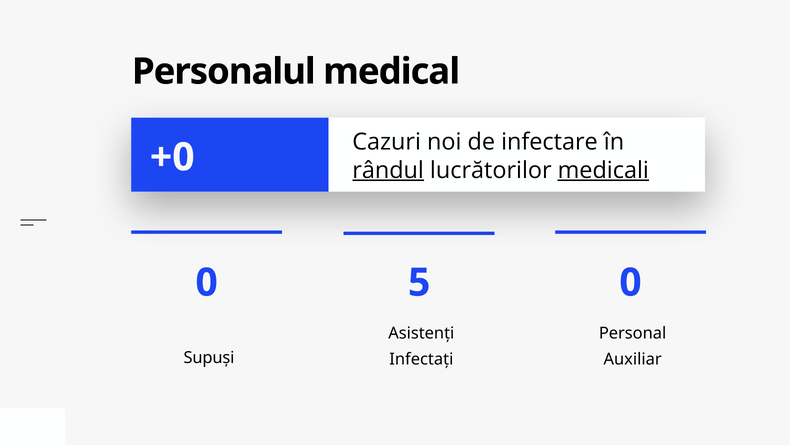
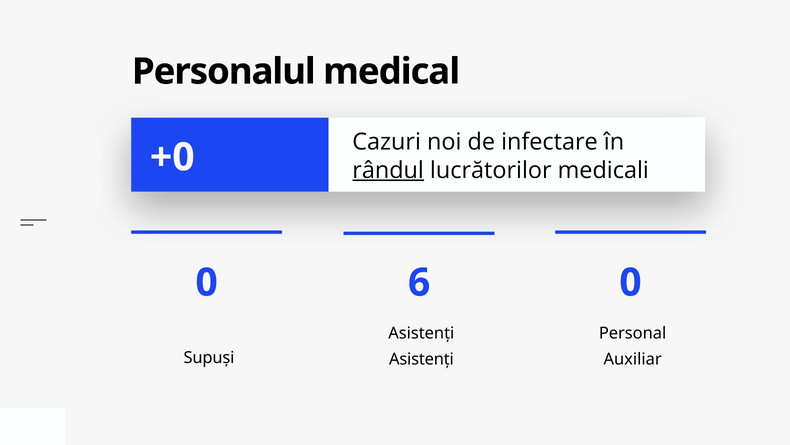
medicali underline: present -> none
5: 5 -> 6
Infectați at (421, 359): Infectați -> Asistenți
